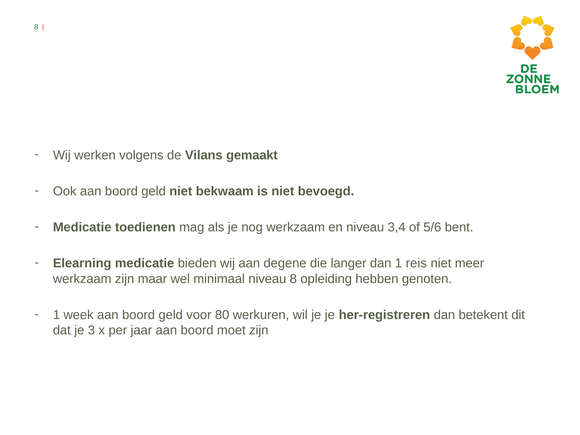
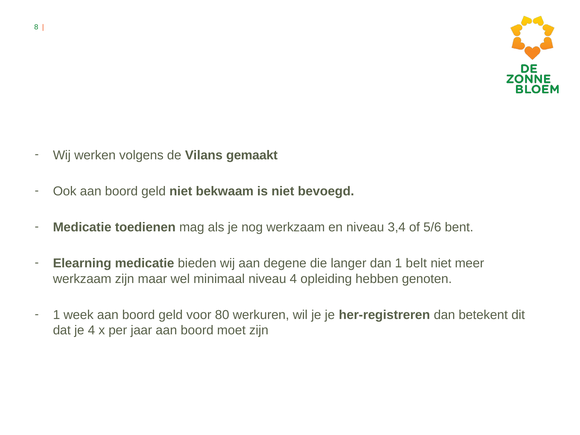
reis: reis -> belt
niveau 8: 8 -> 4
je 3: 3 -> 4
